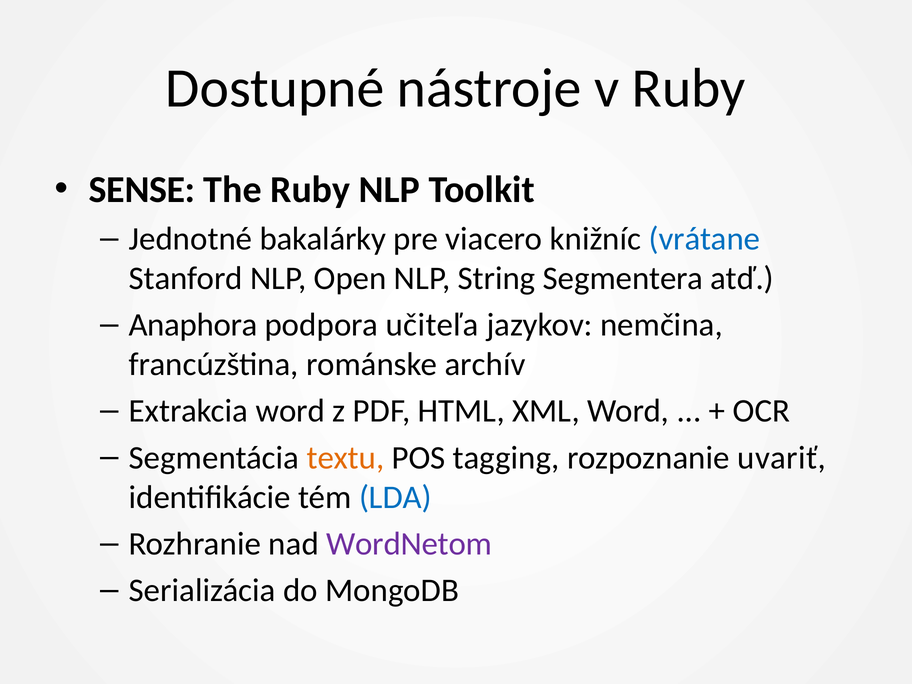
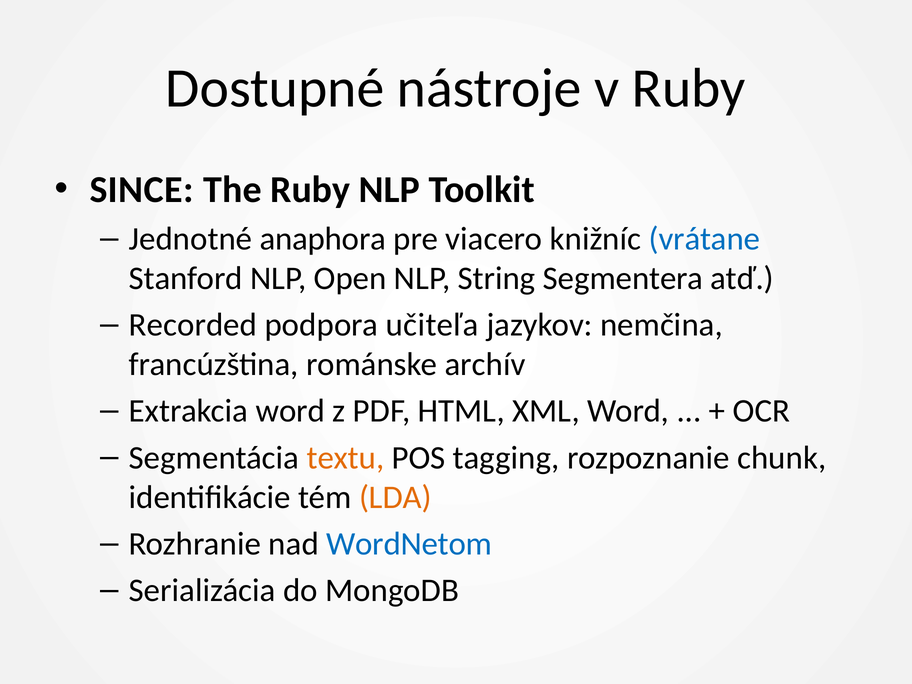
SENSE: SENSE -> SINCE
bakalárky: bakalárky -> anaphora
Anaphora: Anaphora -> Recorded
uvariť: uvariť -> chunk
LDA colour: blue -> orange
WordNetom colour: purple -> blue
